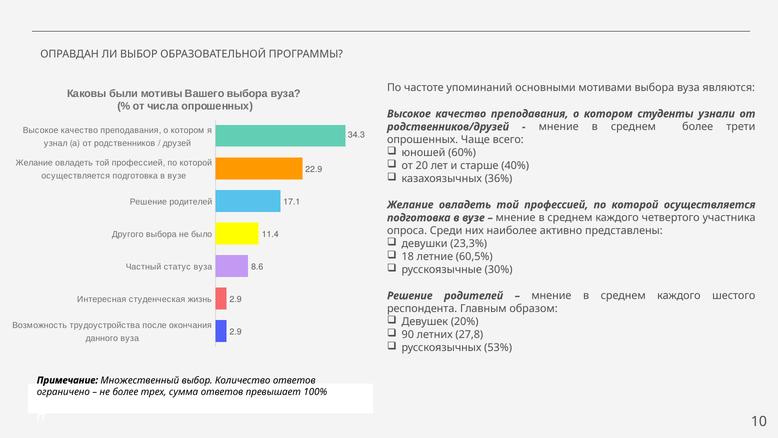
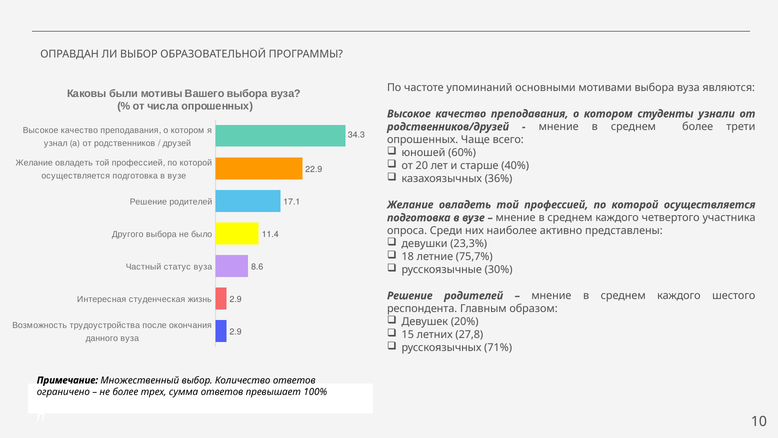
60,5%: 60,5% -> 75,7%
90: 90 -> 15
53%: 53% -> 71%
